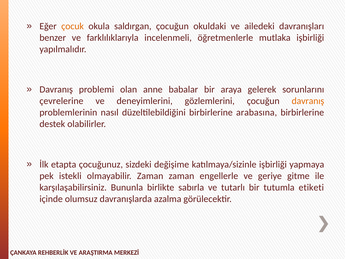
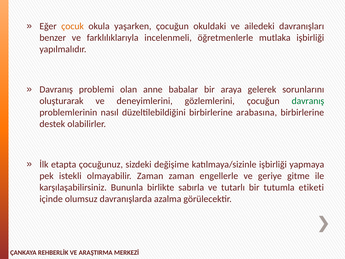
saldırgan: saldırgan -> yaşarken
çevrelerine: çevrelerine -> oluşturarak
davranış at (308, 101) colour: orange -> green
